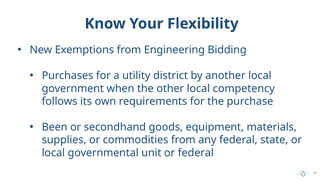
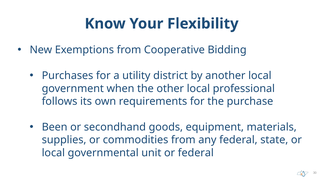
Engineering: Engineering -> Cooperative
competency: competency -> professional
